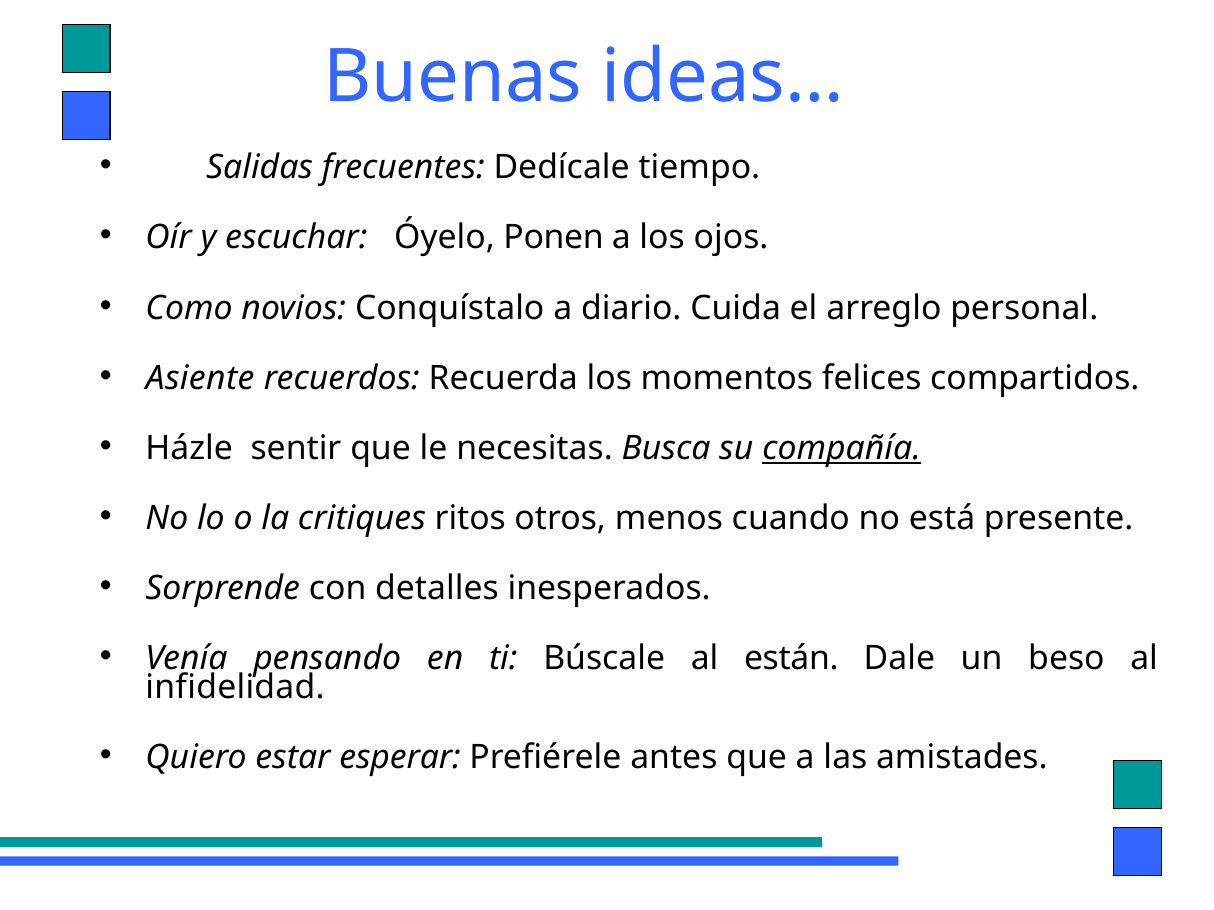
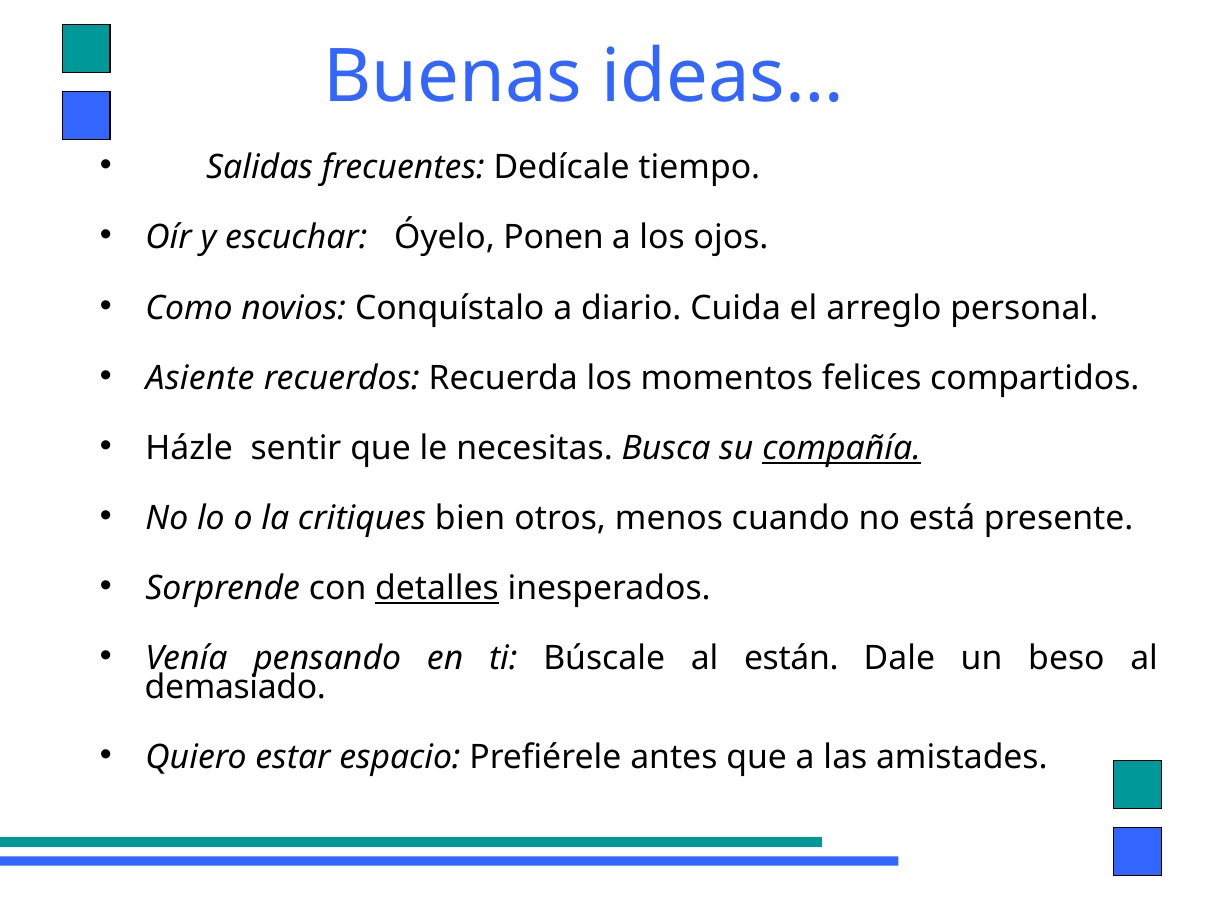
ritos: ritos -> bien
detalles underline: none -> present
infidelidad: infidelidad -> demasiado
esperar: esperar -> espacio
